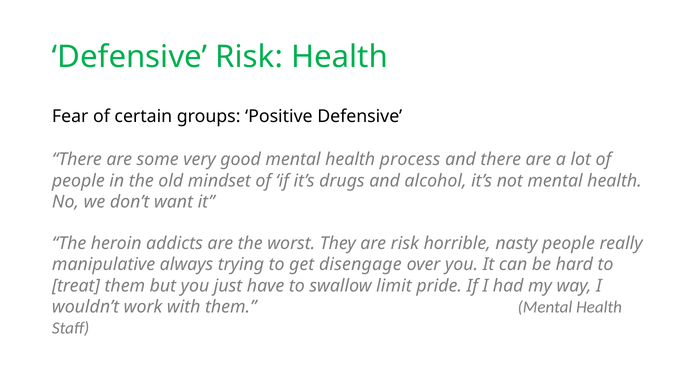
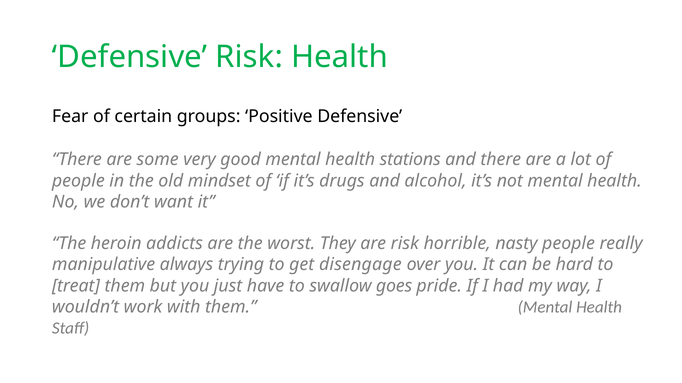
process: process -> stations
limit: limit -> goes
